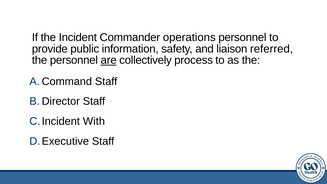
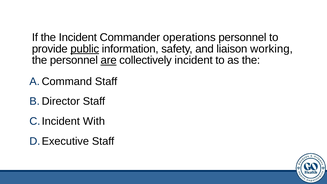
public underline: none -> present
referred: referred -> working
collectively process: process -> incident
